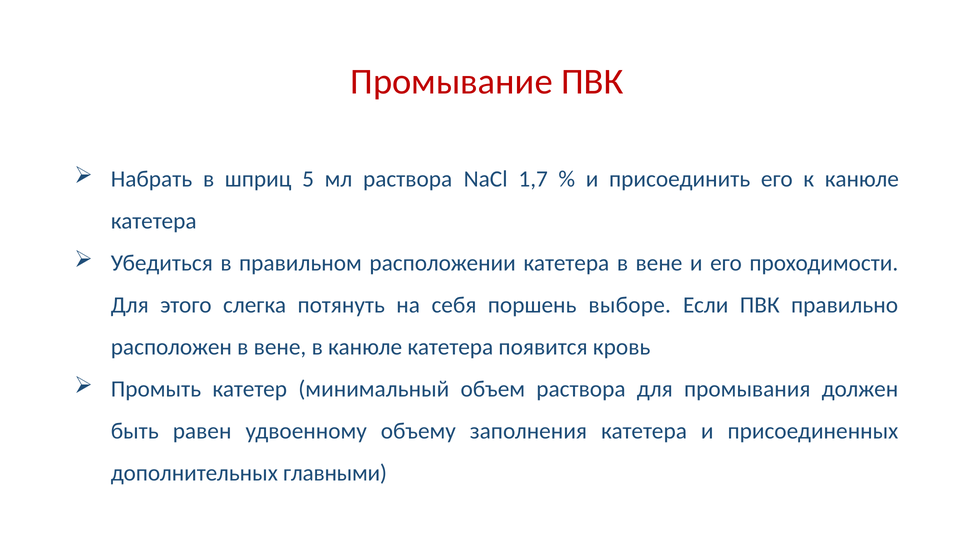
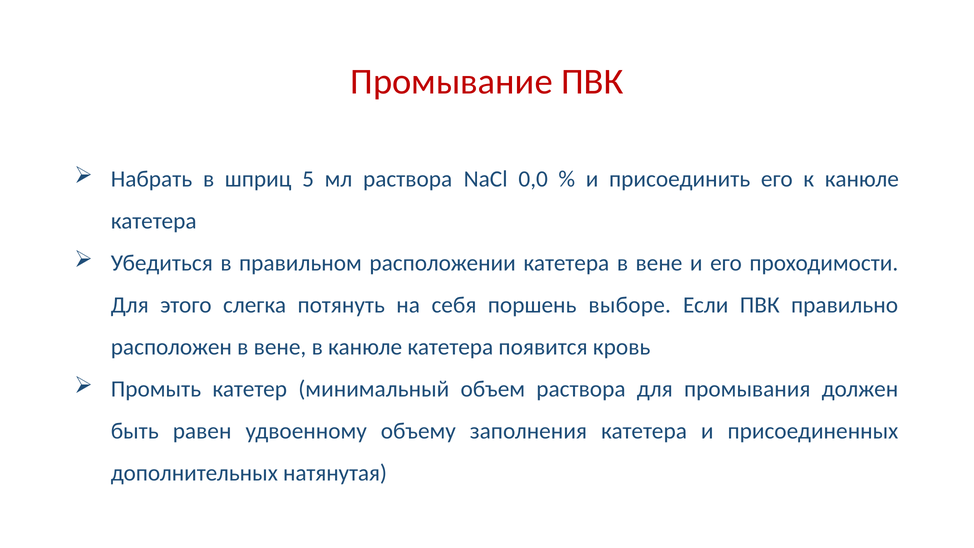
1,7: 1,7 -> 0,0
главными: главными -> натянутая
